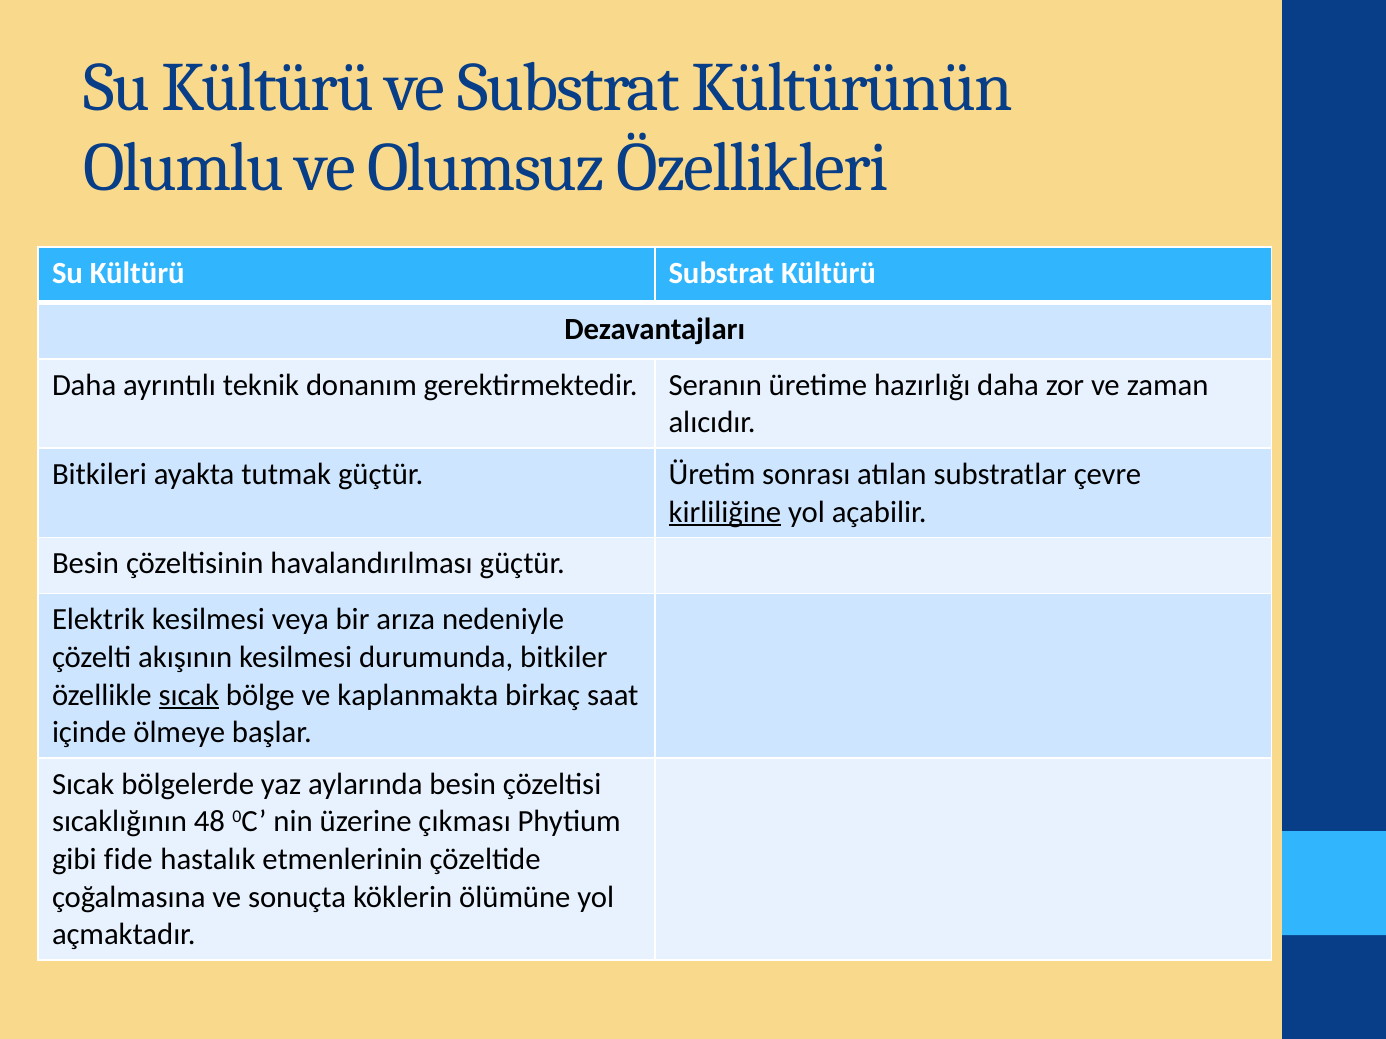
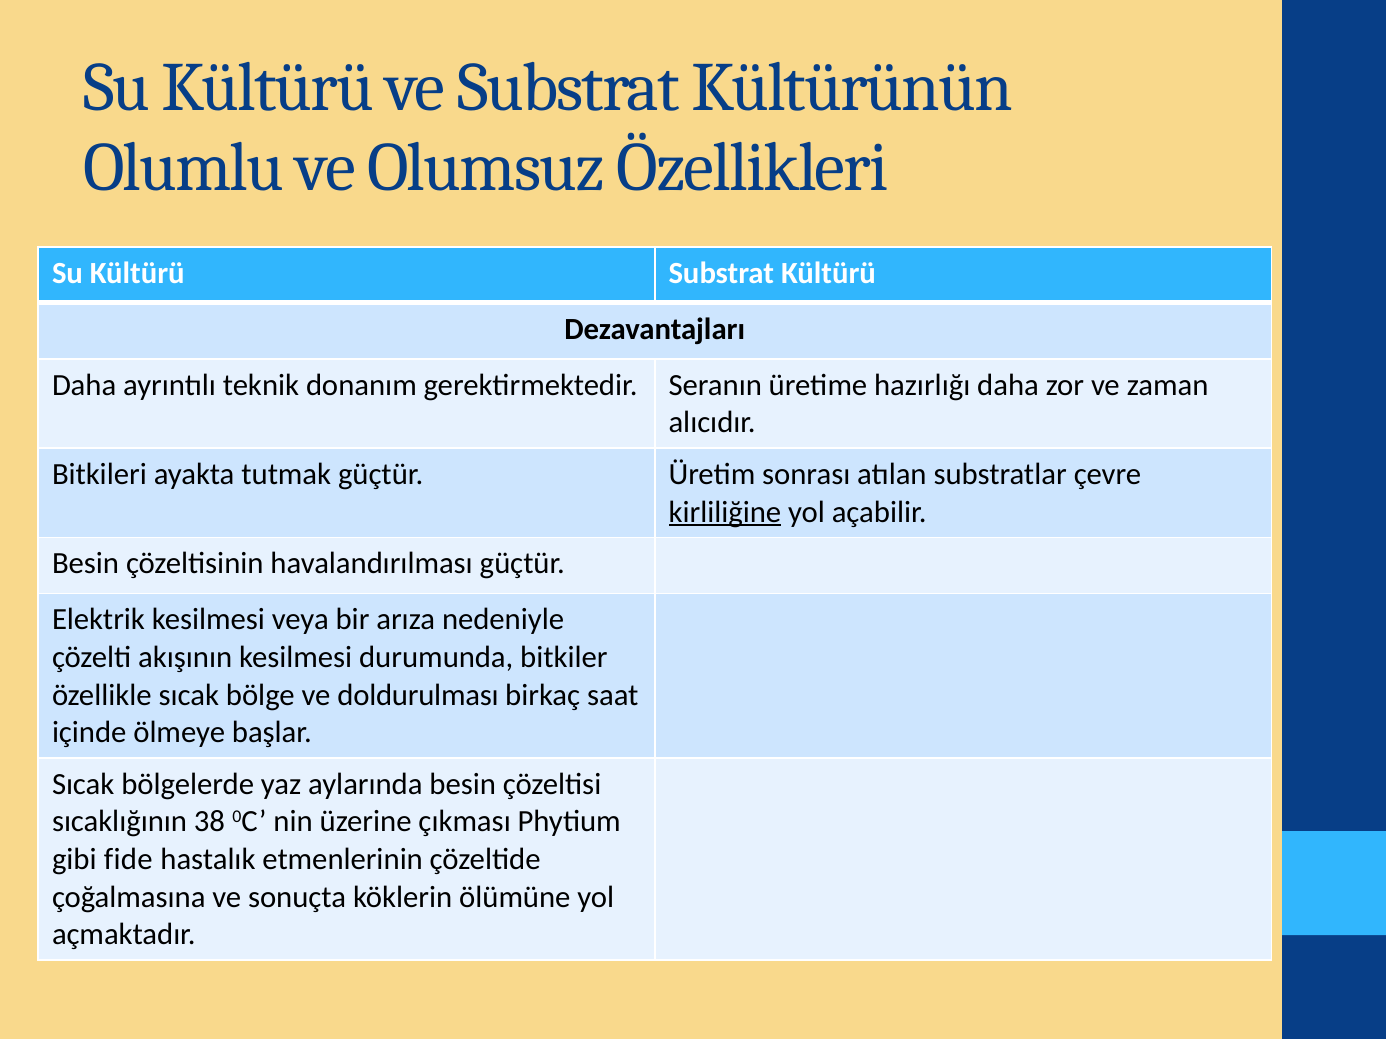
sıcak at (189, 695) underline: present -> none
kaplanmakta: kaplanmakta -> doldurulması
48: 48 -> 38
